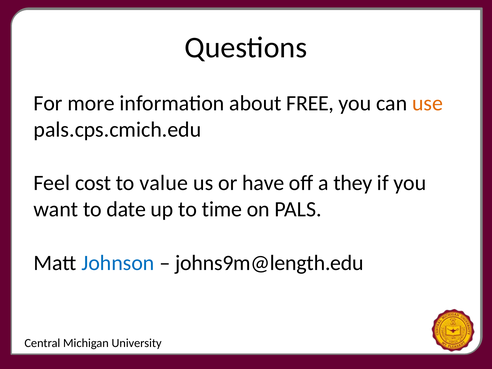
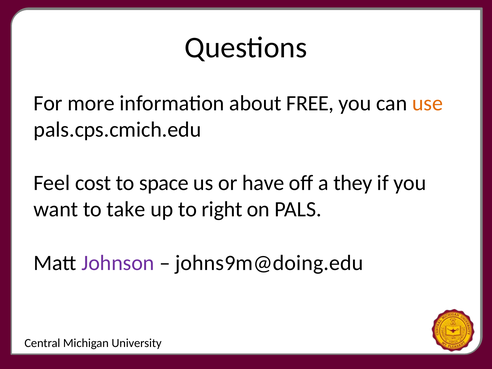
value: value -> space
date: date -> take
time: time -> right
Johnson colour: blue -> purple
johns9m@length.edu: johns9m@length.edu -> johns9m@doing.edu
